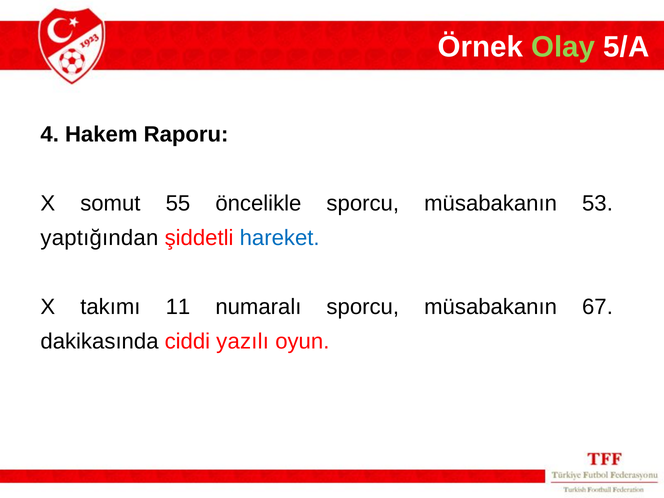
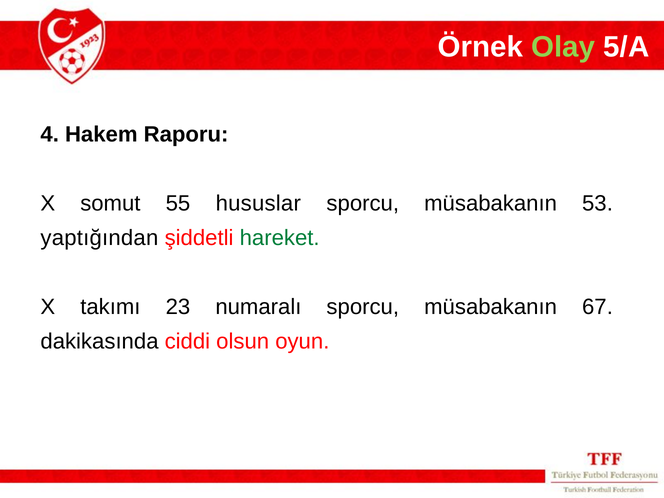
öncelikle: öncelikle -> hususlar
hareket colour: blue -> green
11: 11 -> 23
yazılı: yazılı -> olsun
